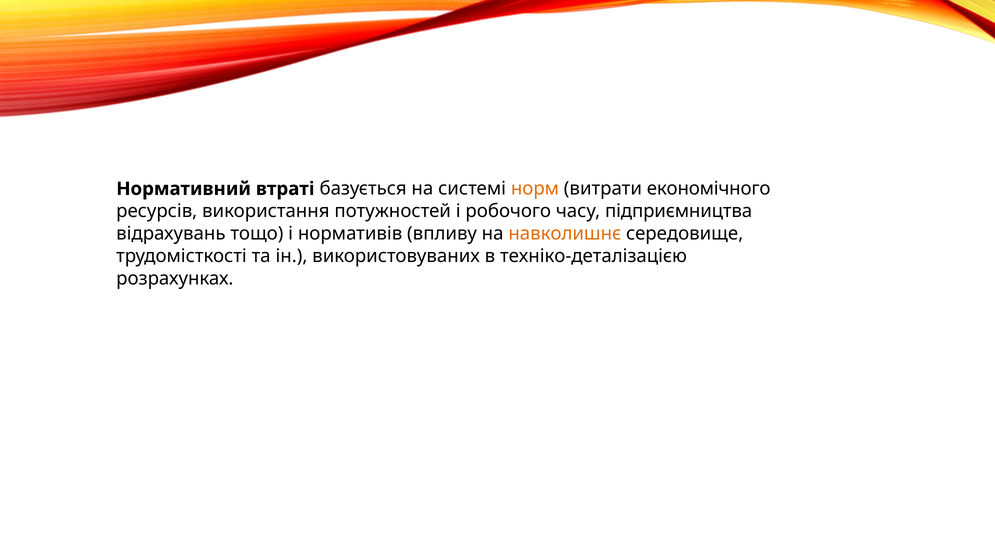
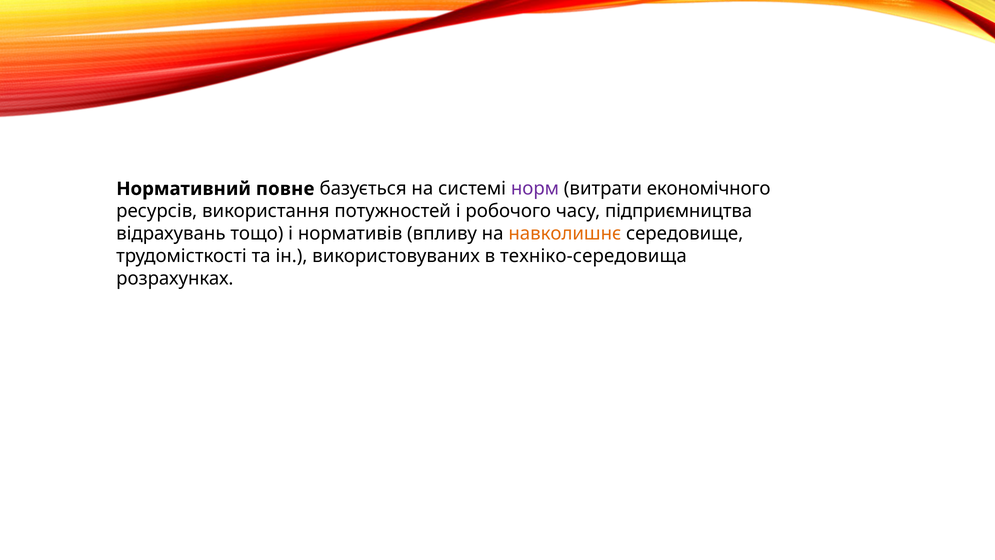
втраті: втраті -> повне
норм colour: orange -> purple
техніко-деталізацією: техніко-деталізацією -> техніко-середовища
